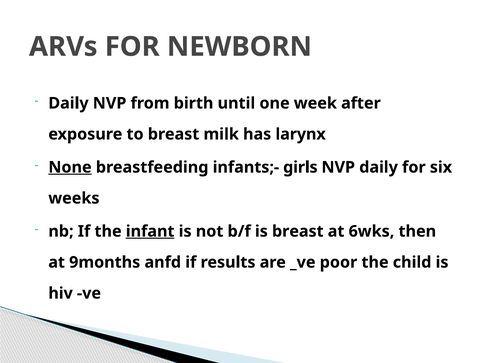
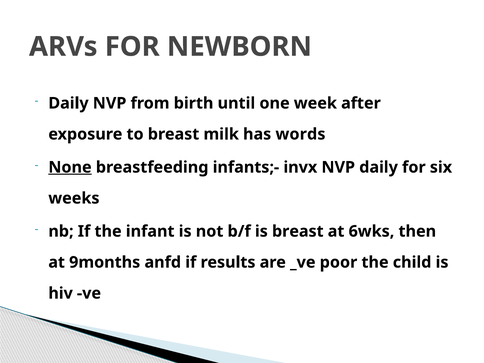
larynx: larynx -> words
girls: girls -> invx
infant underline: present -> none
